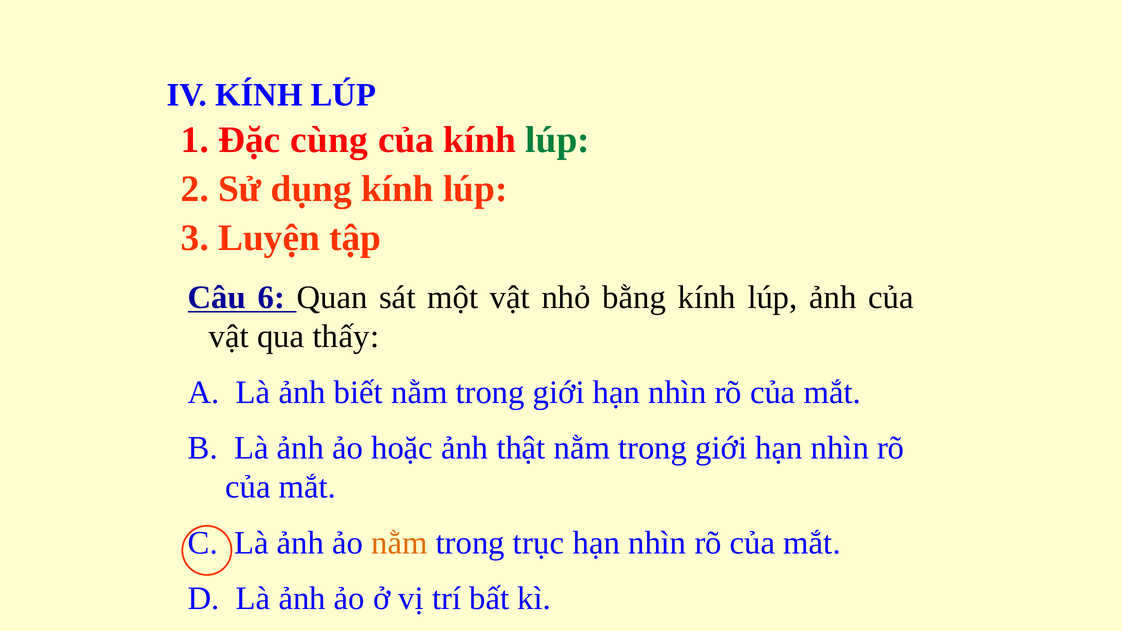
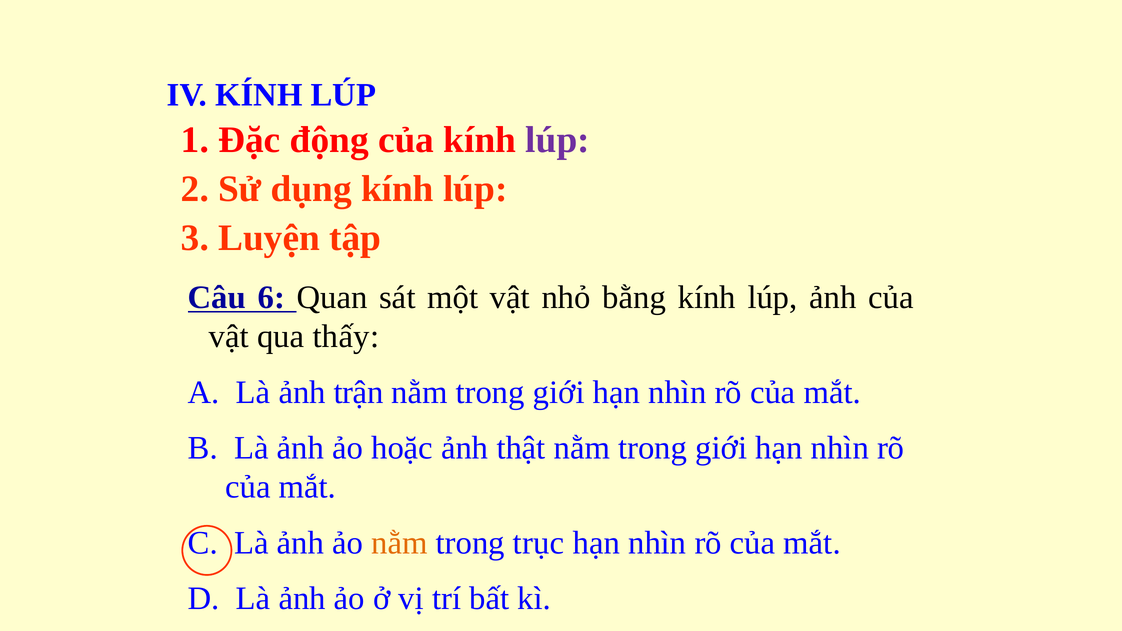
cùng: cùng -> động
lúp at (558, 140) colour: green -> purple
biết: biết -> trận
